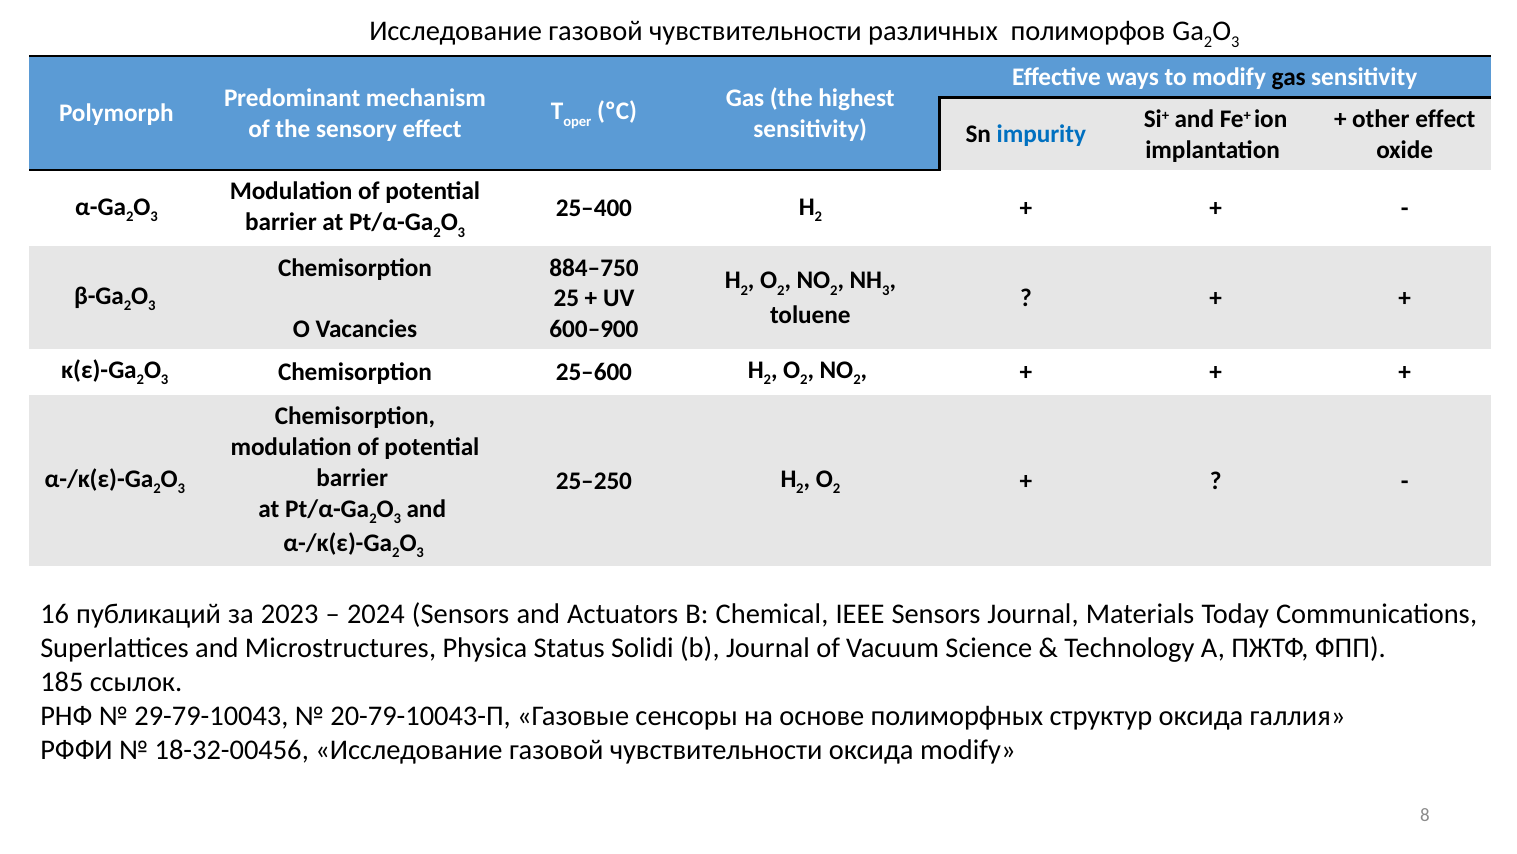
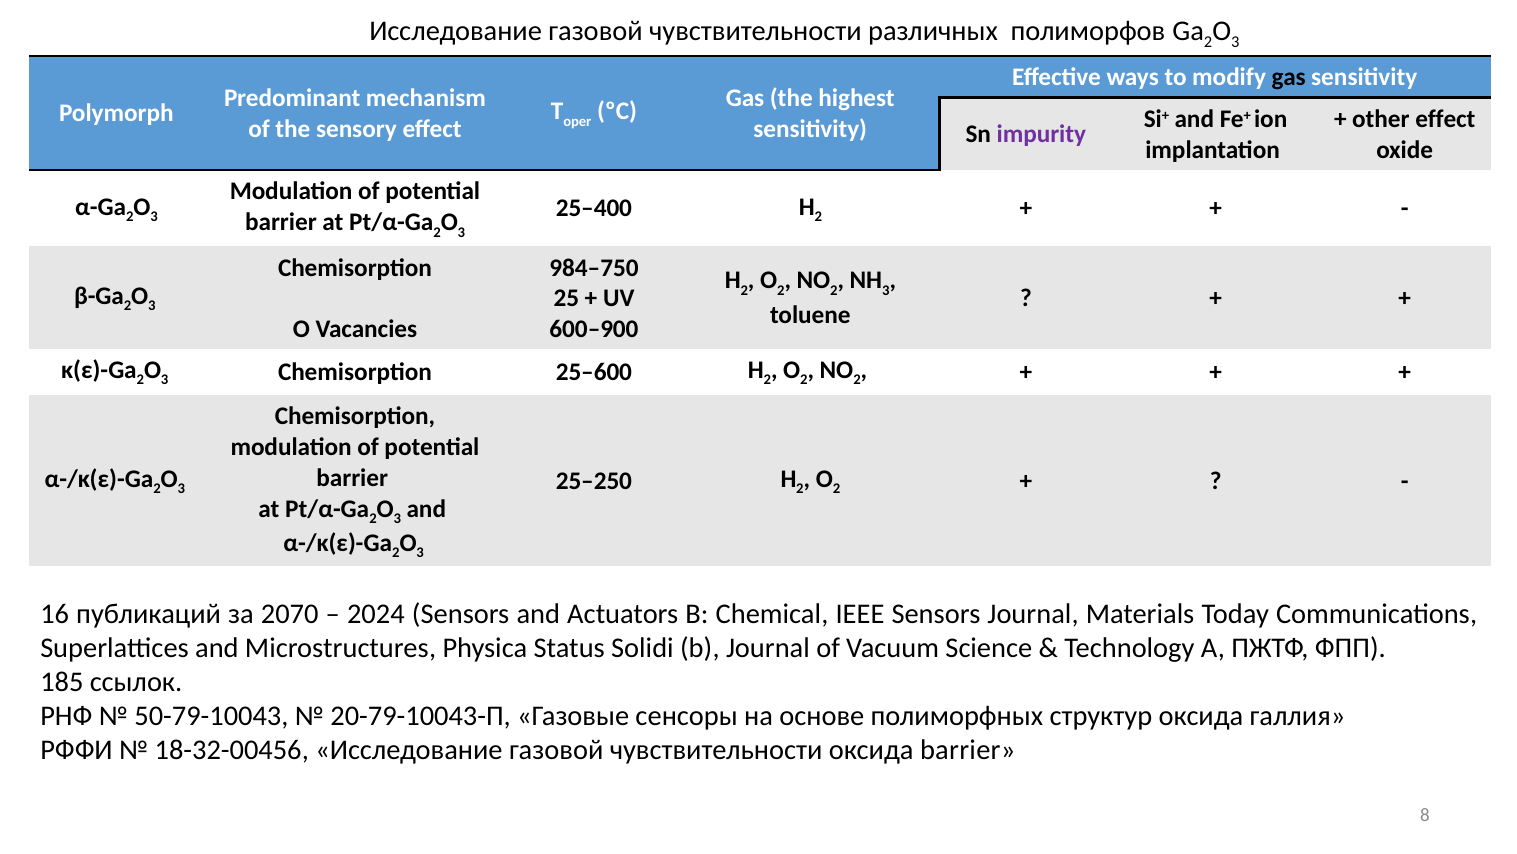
impurity colour: blue -> purple
884–750: 884–750 -> 984–750
2023: 2023 -> 2070
29-79-10043: 29-79-10043 -> 50-79-10043
оксида modify: modify -> barrier
